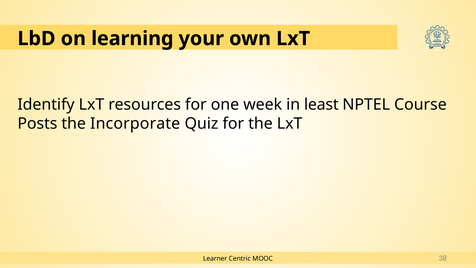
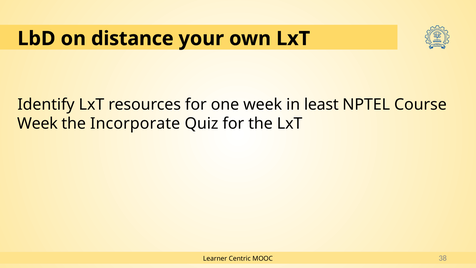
learning: learning -> distance
Posts at (37, 123): Posts -> Week
